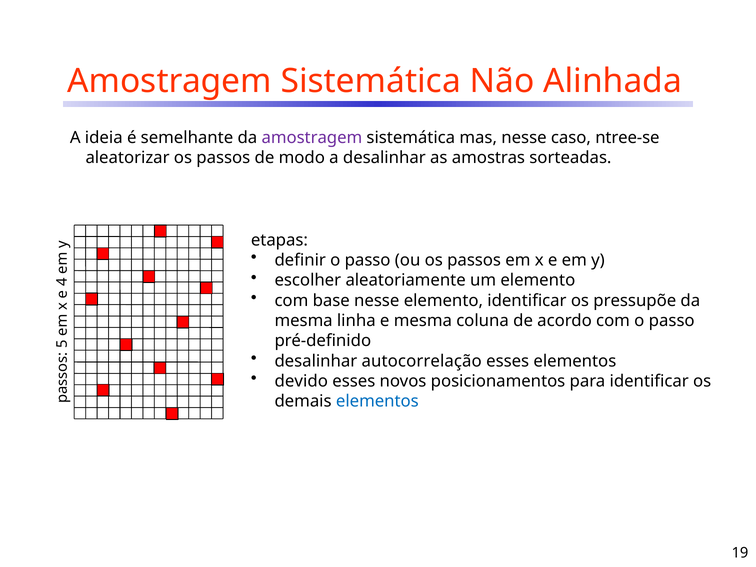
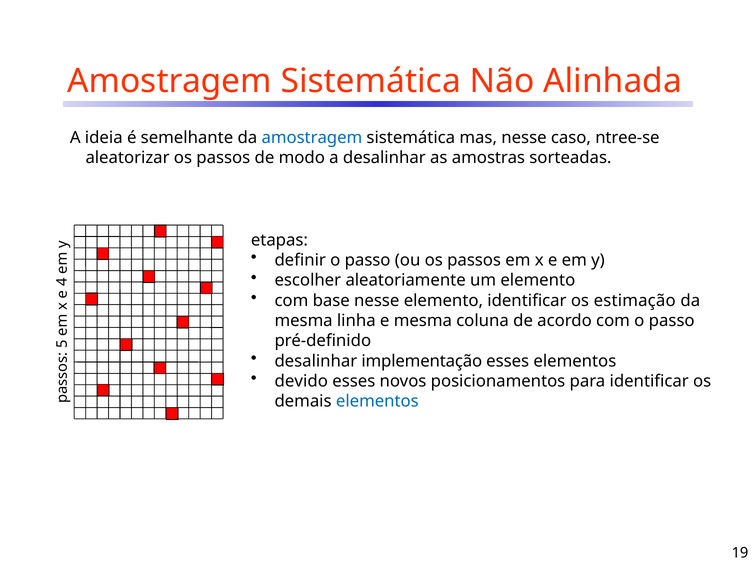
amostragem at (312, 138) colour: purple -> blue
pressupõe: pressupõe -> estimação
autocorrelação: autocorrelação -> implementação
